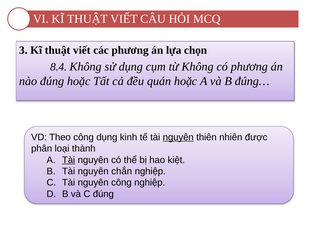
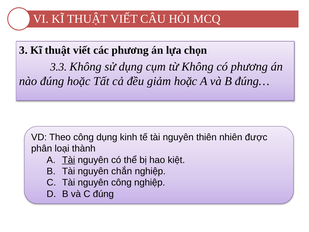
8.4: 8.4 -> 3.3
quán: quán -> giảm
nguyên at (178, 137) underline: present -> none
